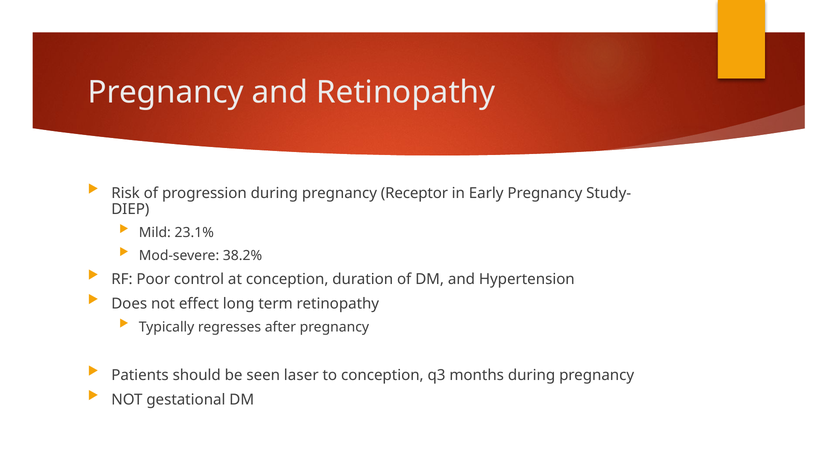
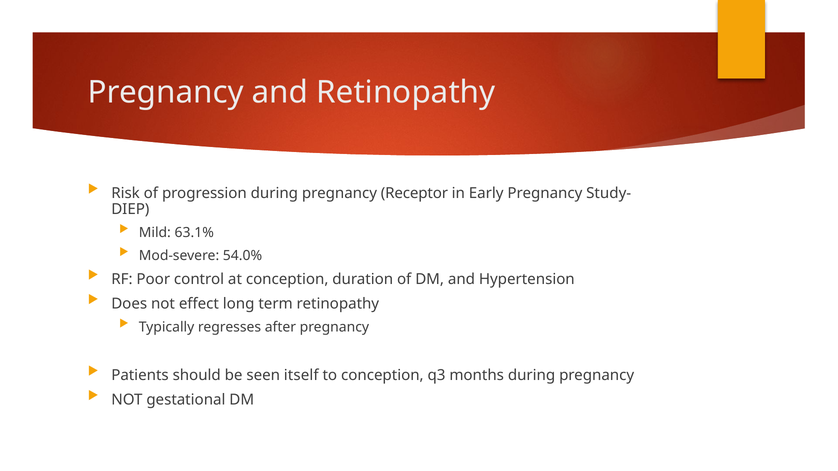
23.1%: 23.1% -> 63.1%
38.2%: 38.2% -> 54.0%
laser: laser -> itself
